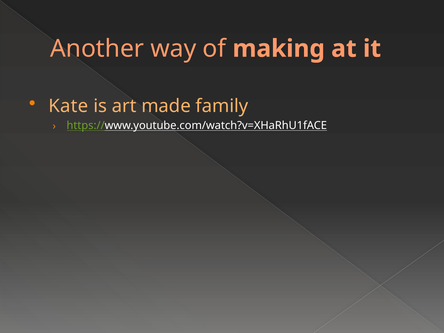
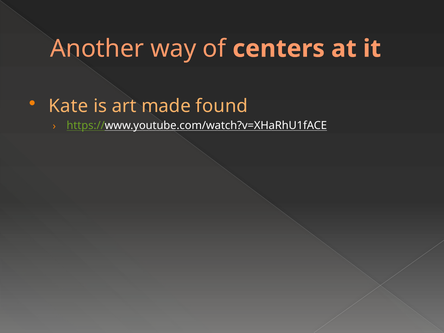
making: making -> centers
family: family -> found
